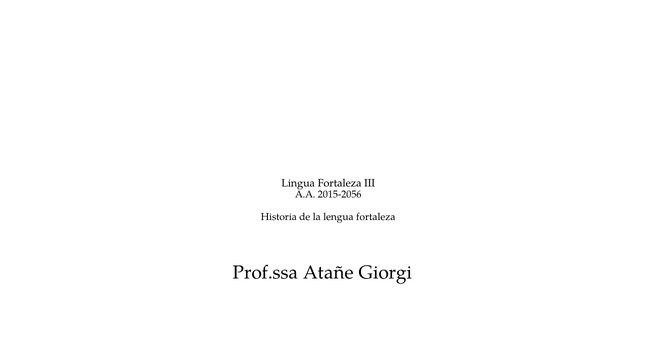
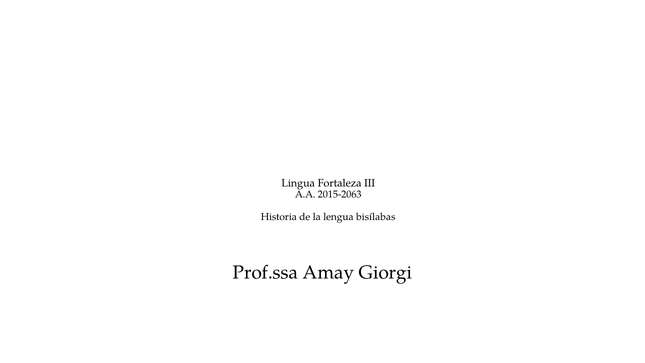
2015-2056: 2015-2056 -> 2015-2063
lengua fortaleza: fortaleza -> bisílabas
Atañe: Atañe -> Amay
